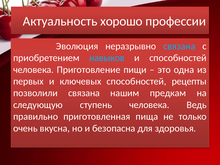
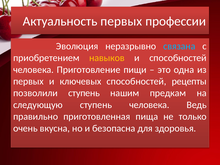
Актуальность хорошо: хорошо -> первых
навыков colour: light blue -> yellow
позволили связана: связана -> ступень
